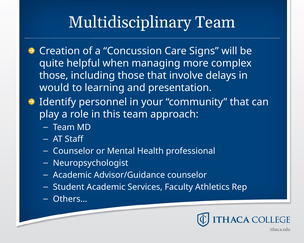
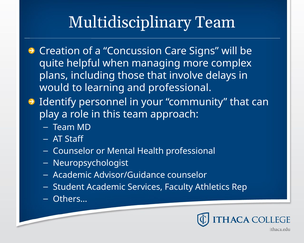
those at (54, 76): those -> plans
and presentation: presentation -> professional
